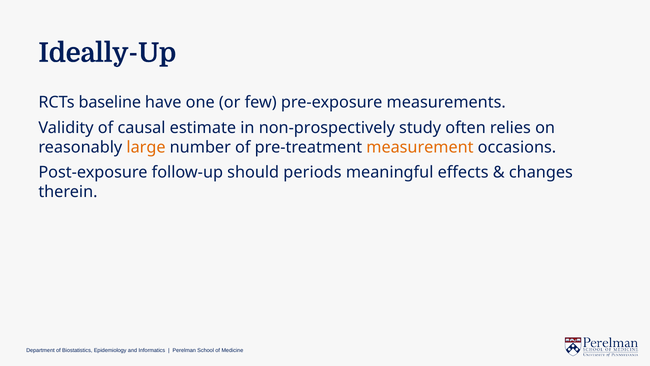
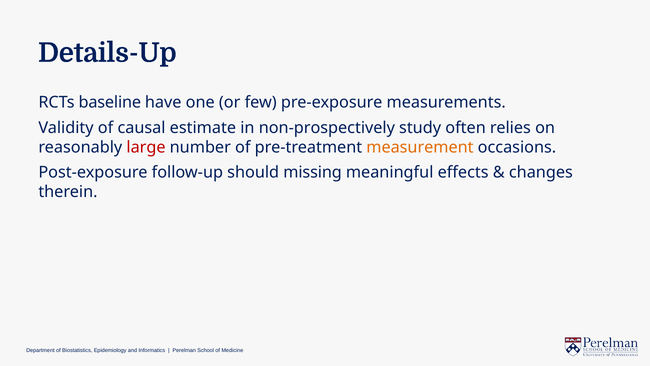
Ideally-Up: Ideally-Up -> Details-Up
large colour: orange -> red
periods: periods -> missing
